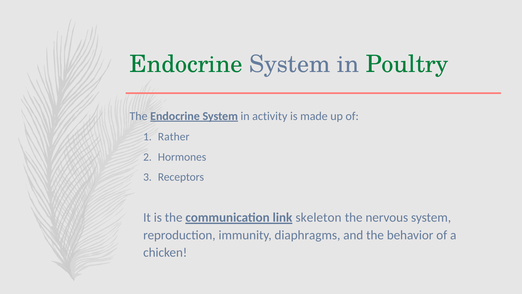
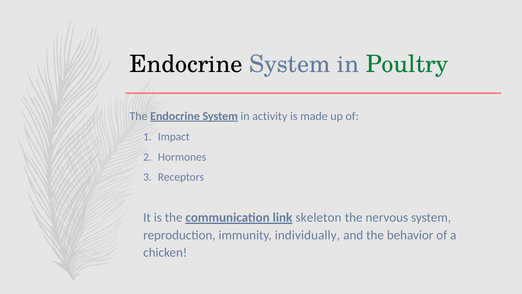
Endocrine at (186, 64) colour: green -> black
Rather: Rather -> Impact
diaphragms: diaphragms -> individually
